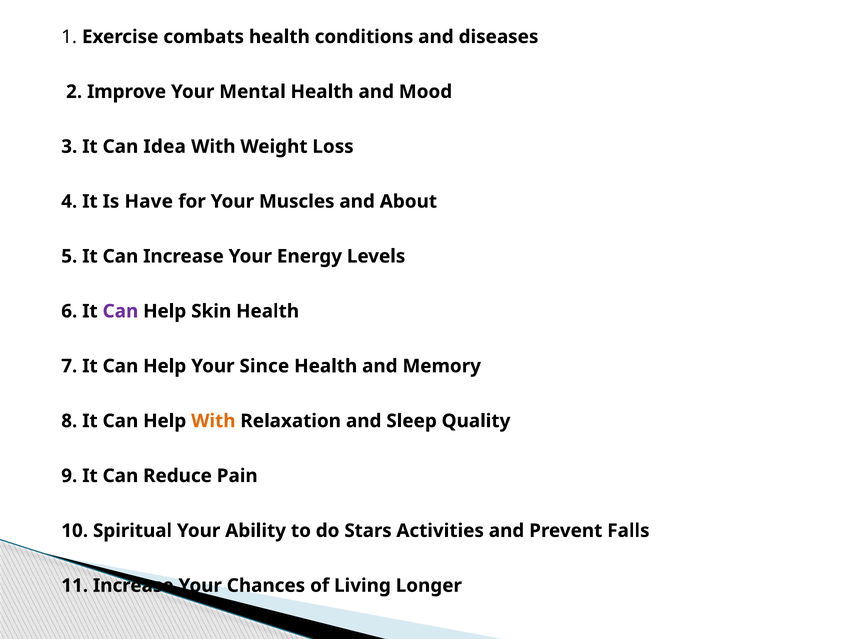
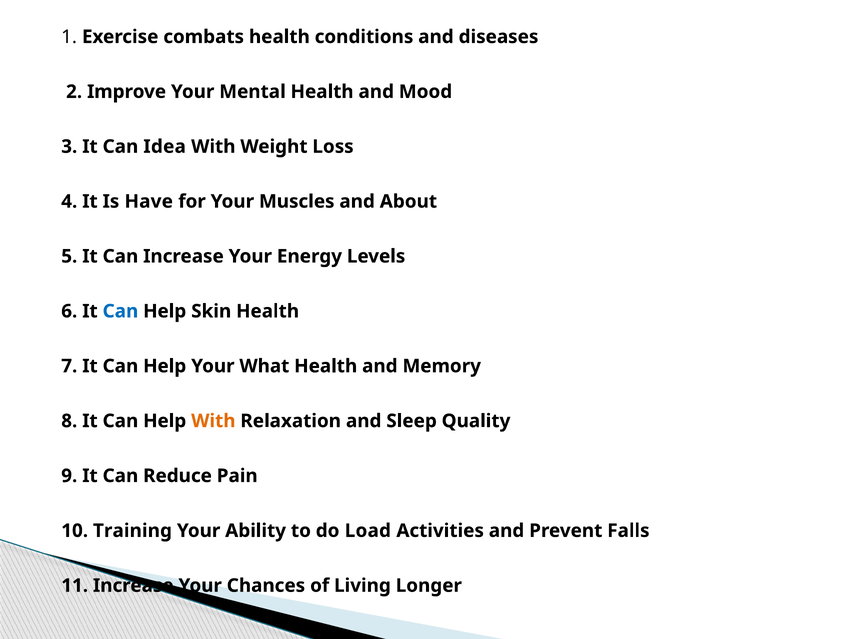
Can at (120, 311) colour: purple -> blue
Since: Since -> What
Spiritual: Spiritual -> Training
Stars: Stars -> Load
